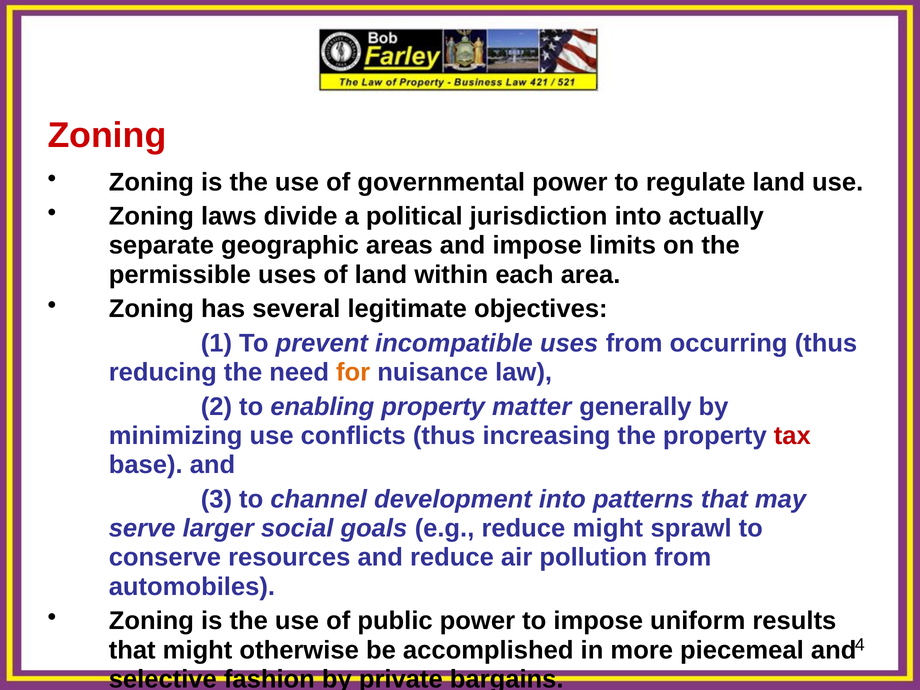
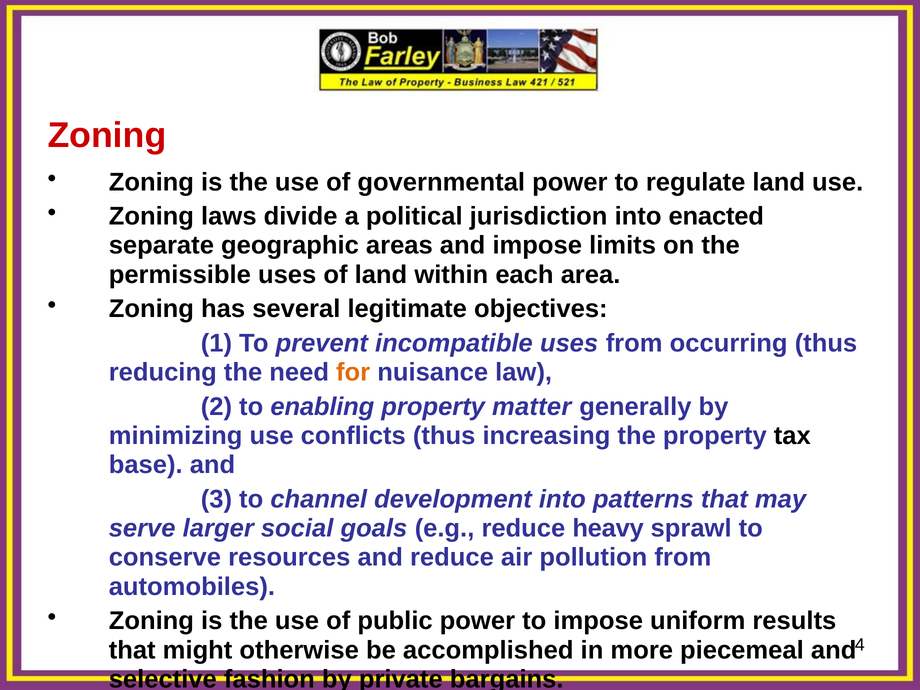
actually: actually -> enacted
tax colour: red -> black
reduce might: might -> heavy
